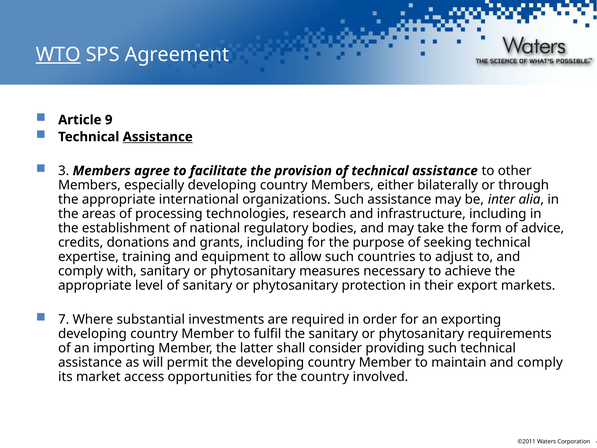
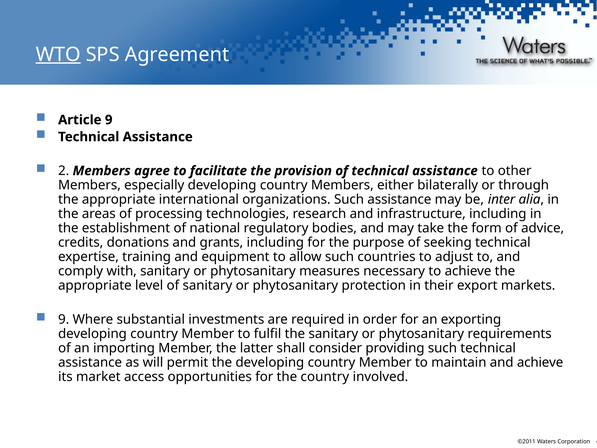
Assistance at (158, 137) underline: present -> none
3: 3 -> 2
7 at (64, 319): 7 -> 9
maintain and comply: comply -> achieve
